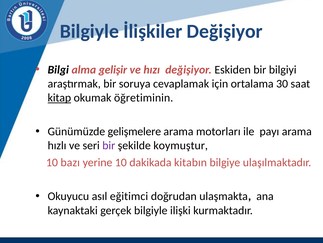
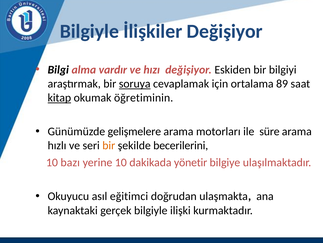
gelişir: gelişir -> vardır
soruya underline: none -> present
30: 30 -> 89
payı: payı -> süre
bir at (109, 145) colour: purple -> orange
koymuştur: koymuştur -> becerilerini
kitabın: kitabın -> yönetir
